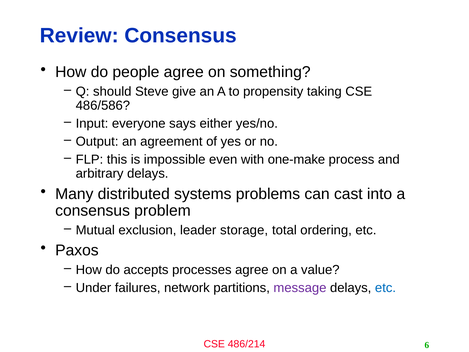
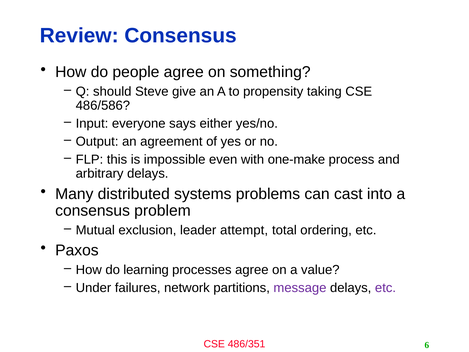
storage: storage -> attempt
accepts: accepts -> learning
etc at (386, 288) colour: blue -> purple
486/214: 486/214 -> 486/351
